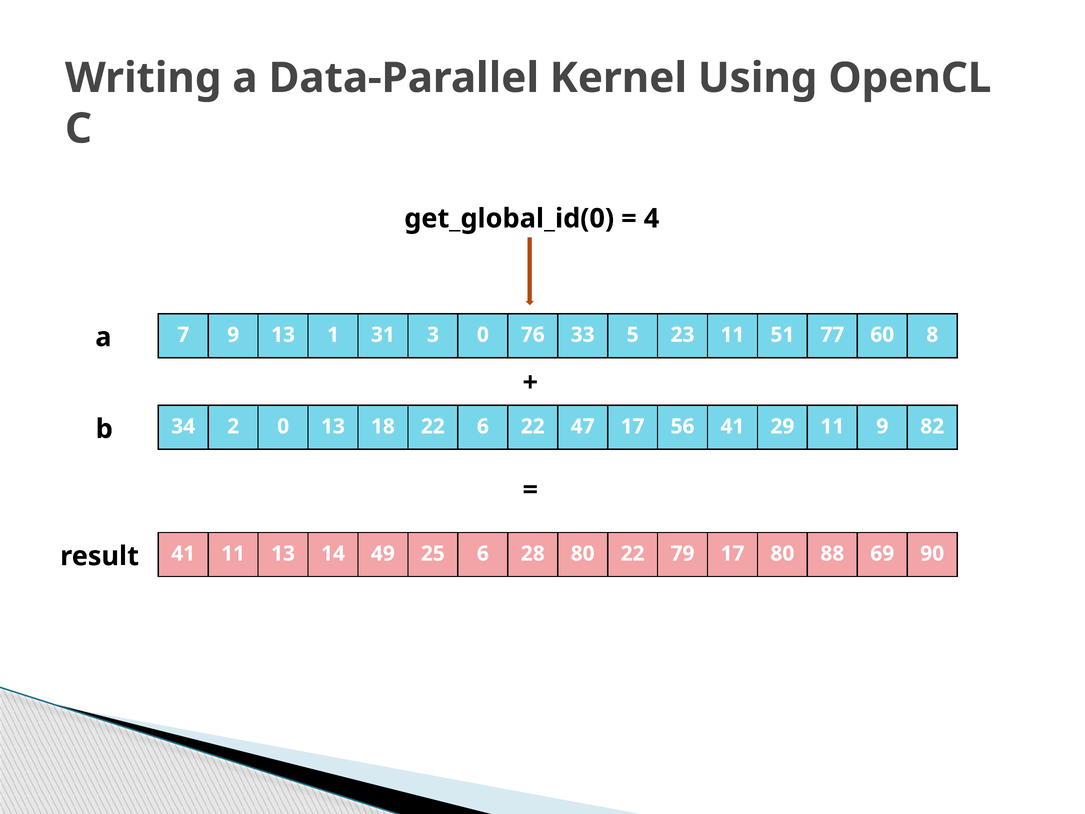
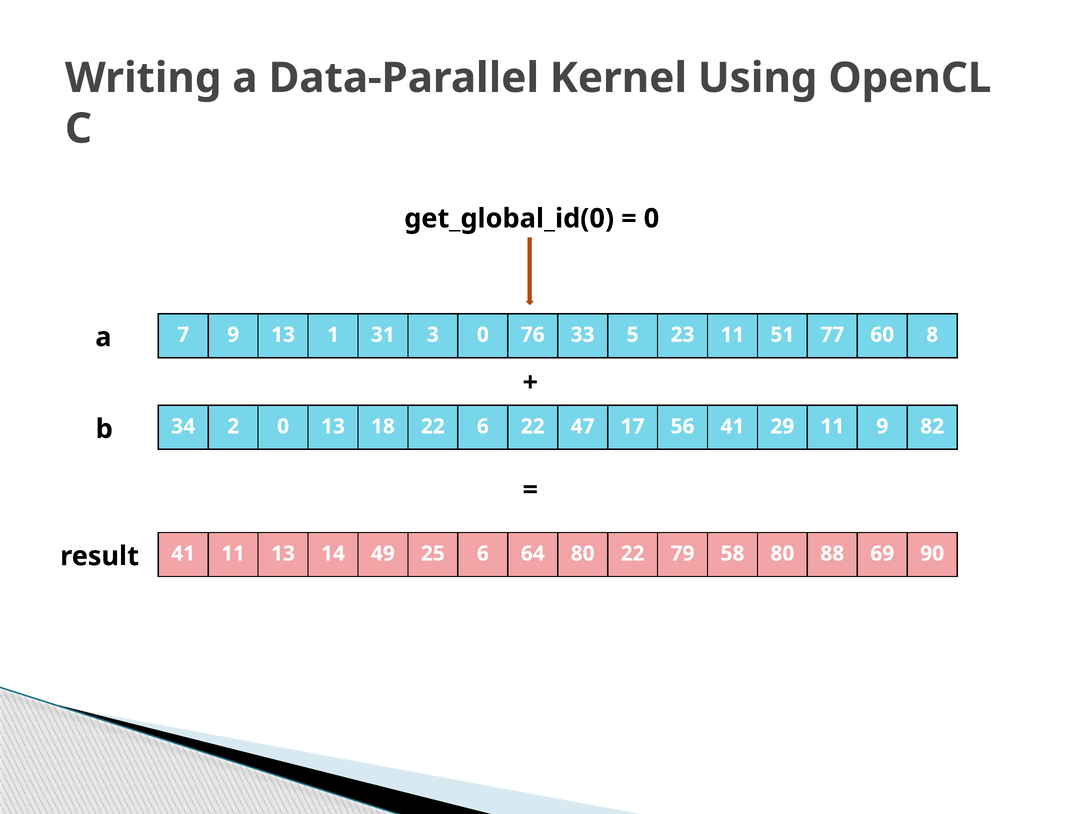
4 at (651, 218): 4 -> 0
28: 28 -> 64
79 17: 17 -> 58
